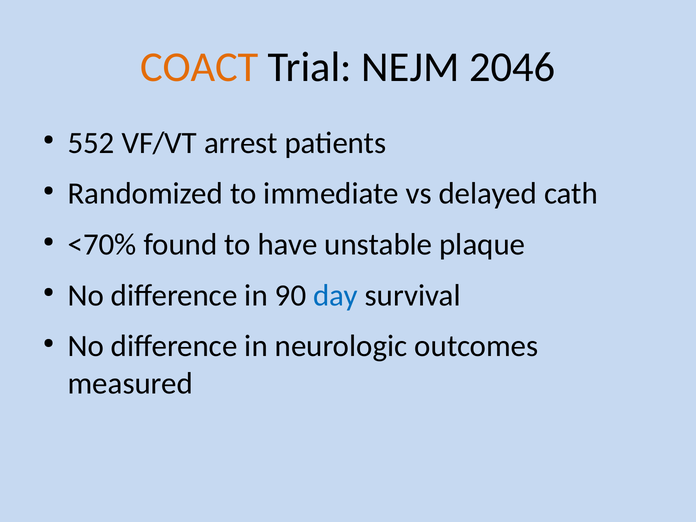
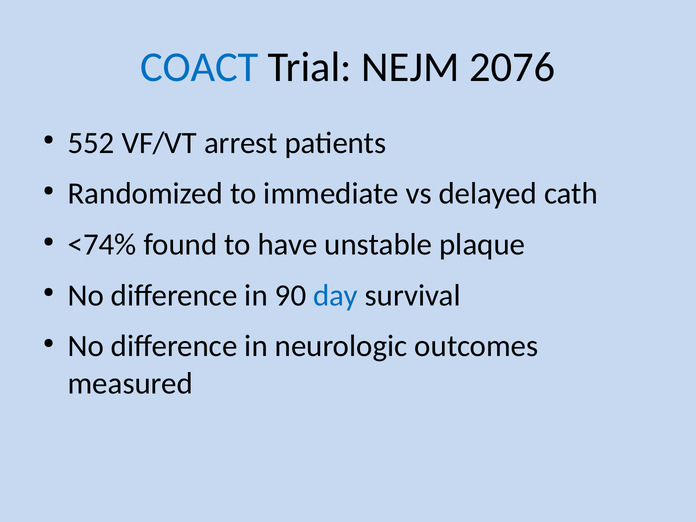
COACT colour: orange -> blue
2046: 2046 -> 2076
<70%: <70% -> <74%
